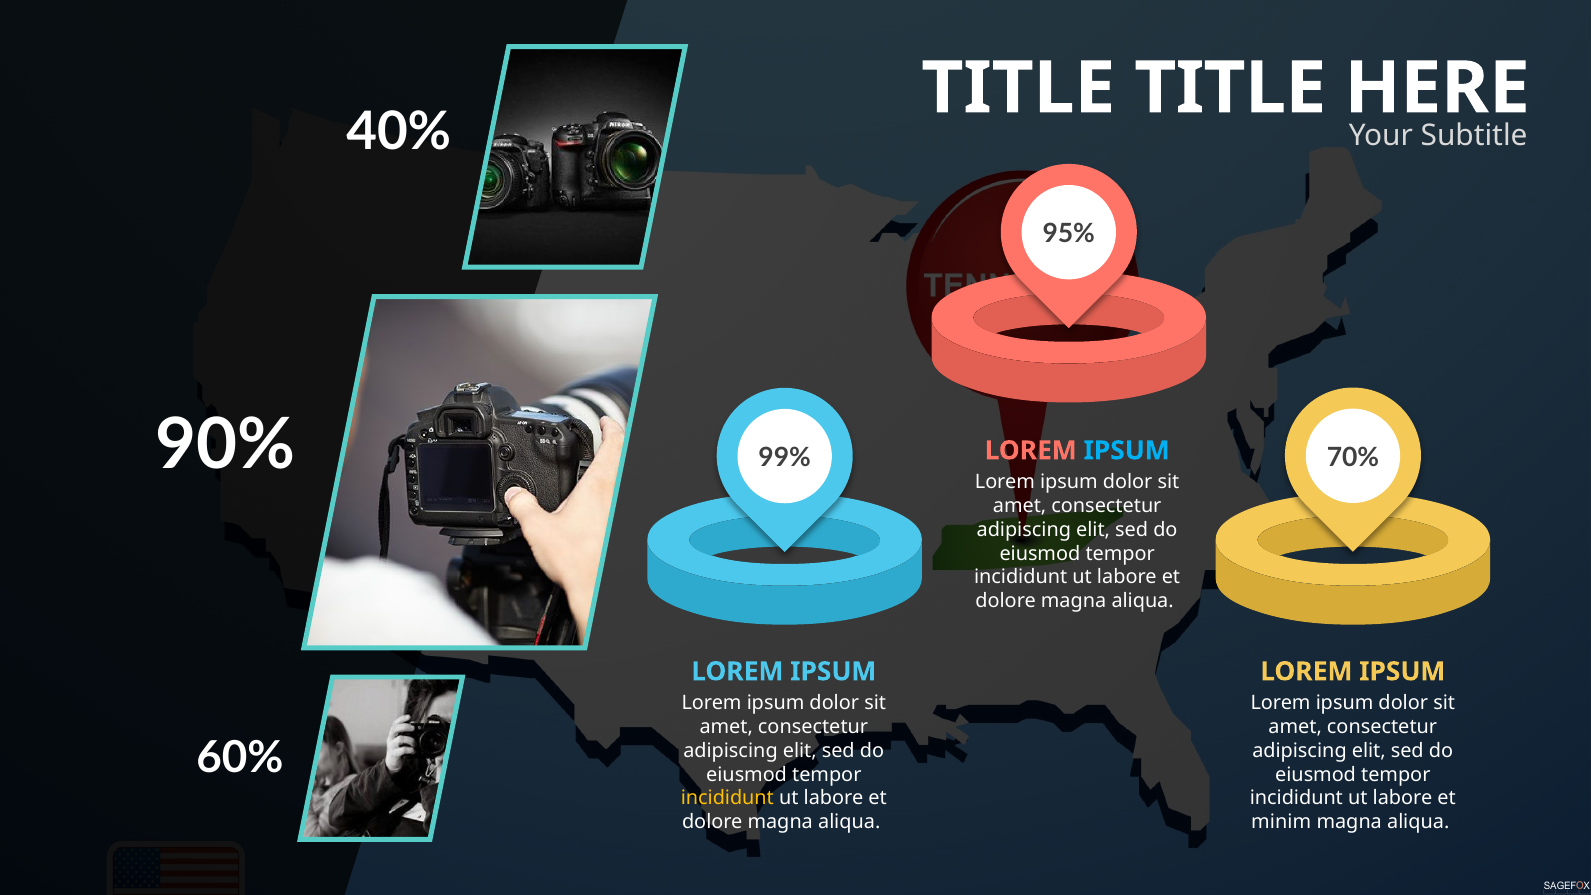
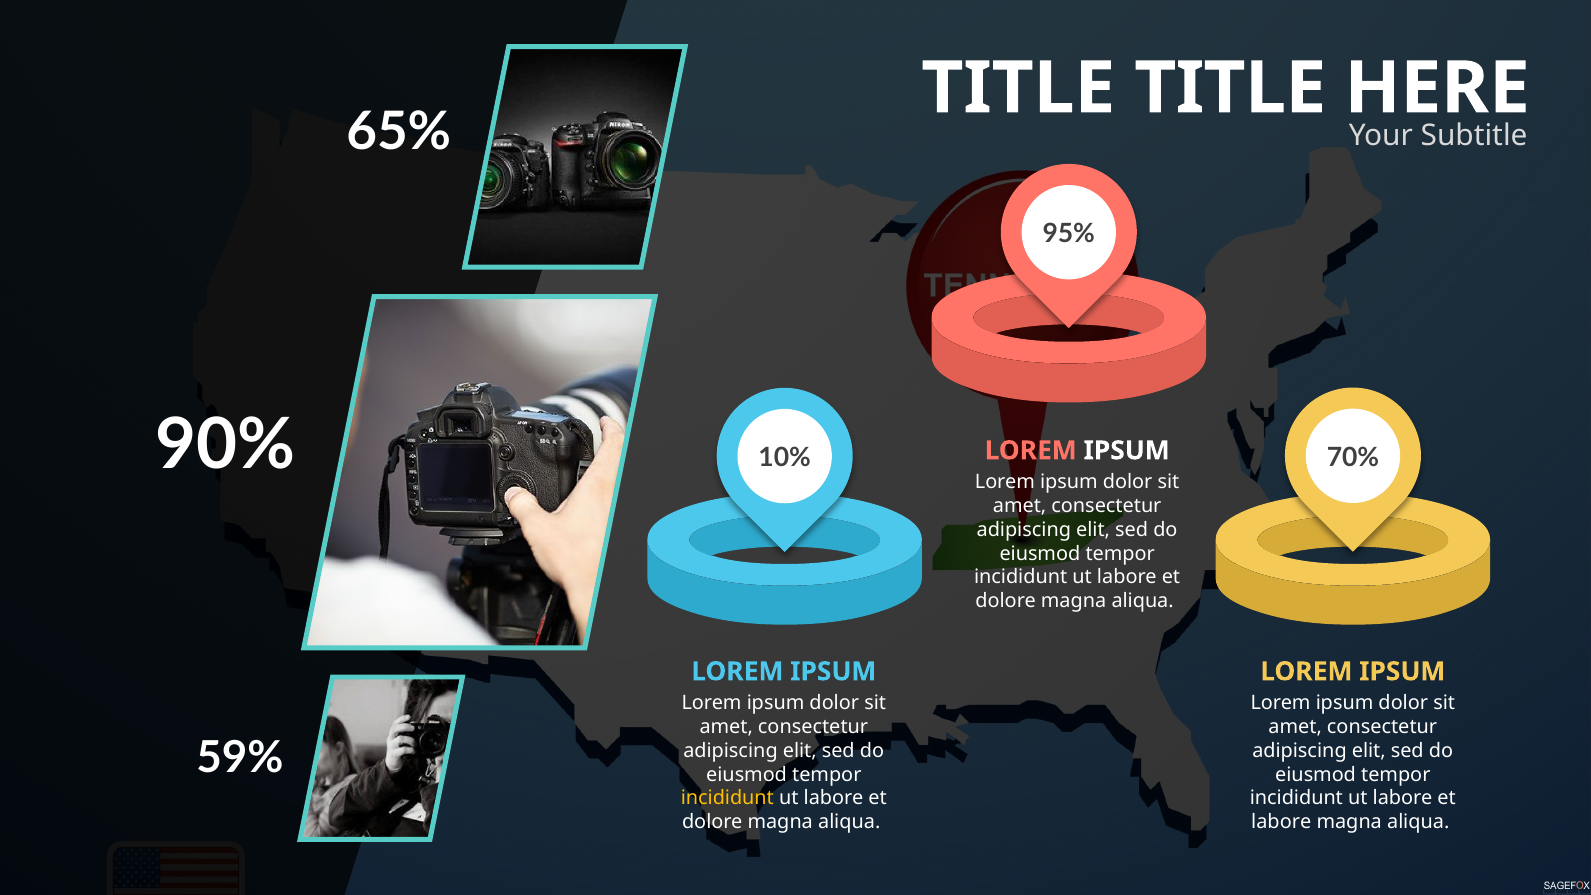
40%: 40% -> 65%
IPSUM at (1127, 451) colour: light blue -> white
99%: 99% -> 10%
60%: 60% -> 59%
minim at (1281, 822): minim -> labore
